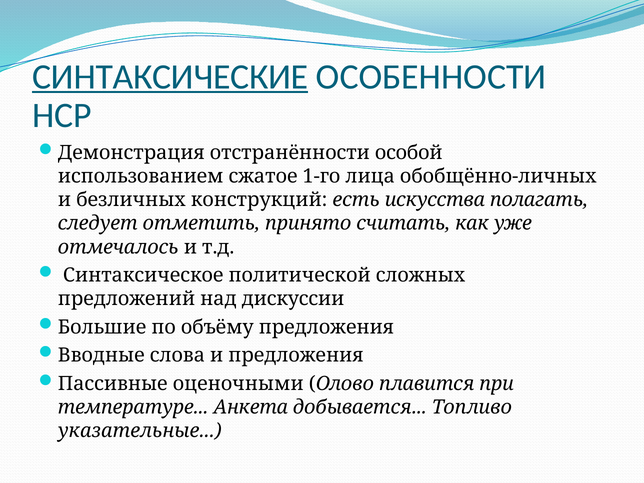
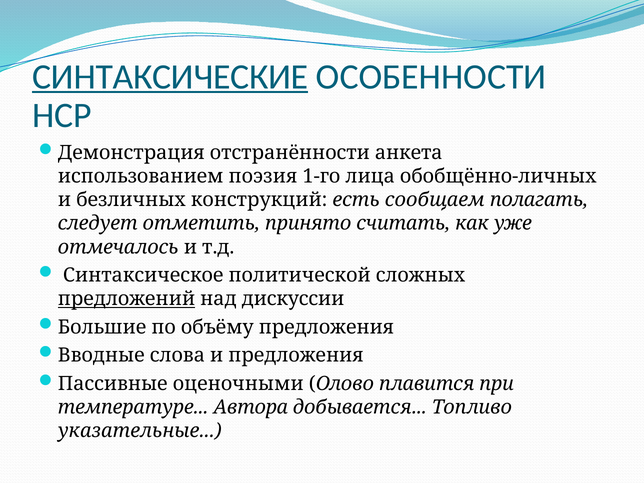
особой: особой -> анкета
сжатое: сжатое -> поэзия
искусства: искусства -> сообщаем
предложений underline: none -> present
Анкета: Анкета -> Автора
